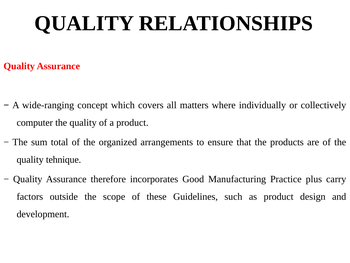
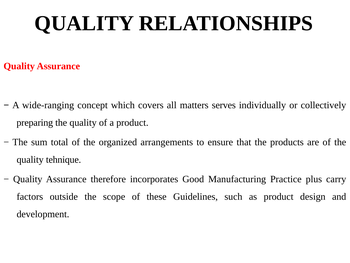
where: where -> serves
computer: computer -> preparing
